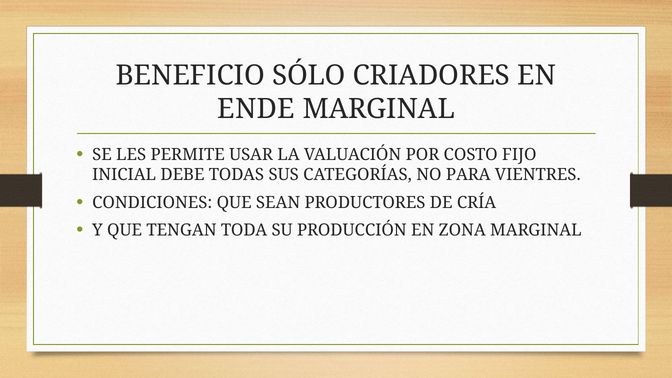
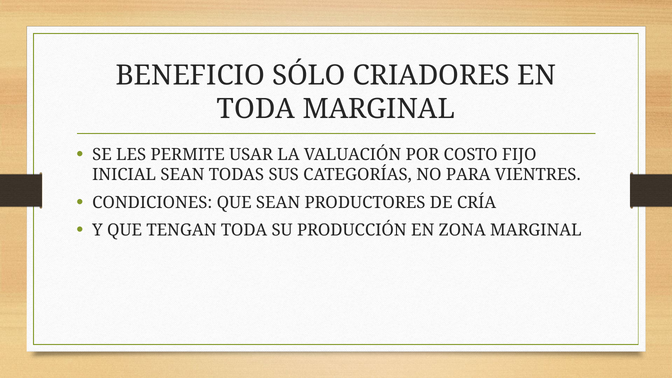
ENDE at (256, 109): ENDE -> TODA
INICIAL DEBE: DEBE -> SEAN
